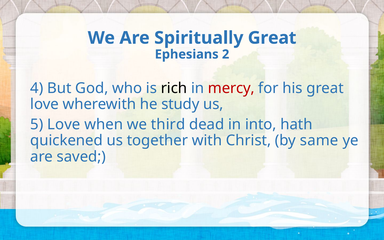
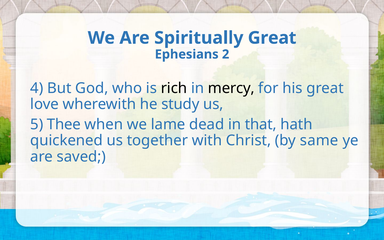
mercy colour: red -> black
5 Love: Love -> Thee
third: third -> lame
into: into -> that
